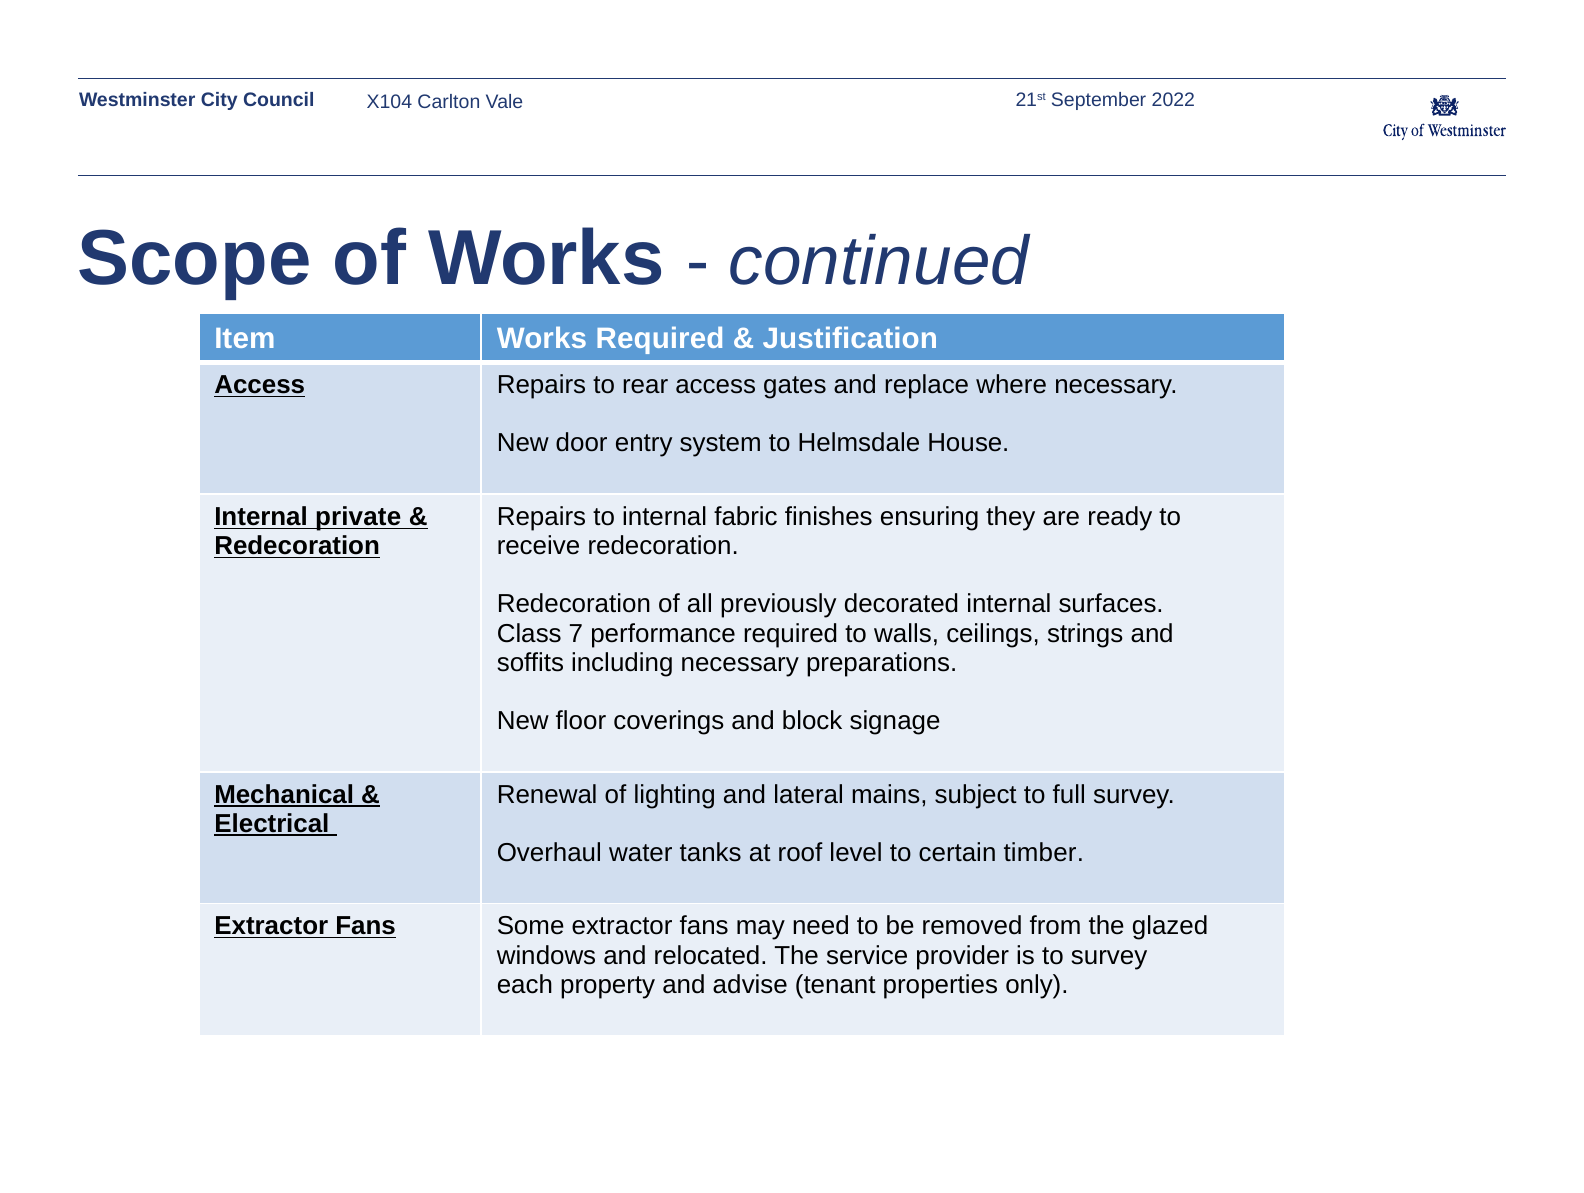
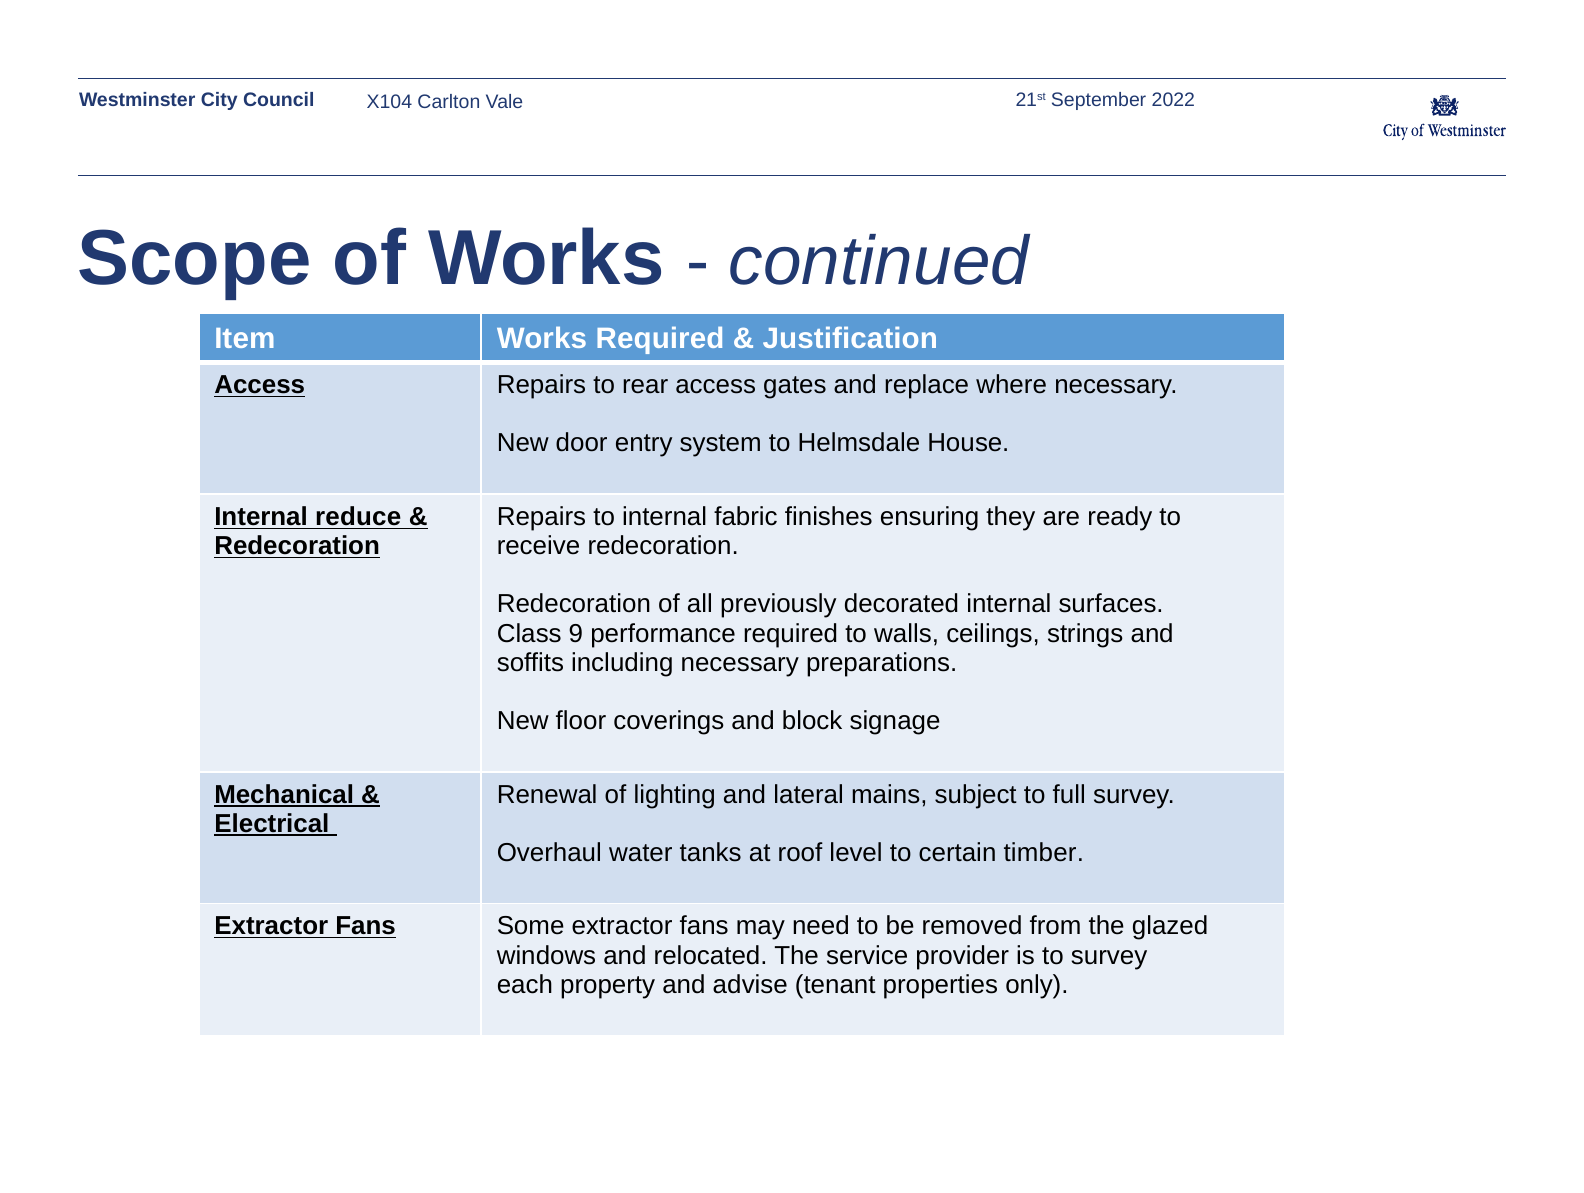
private: private -> reduce
7: 7 -> 9
